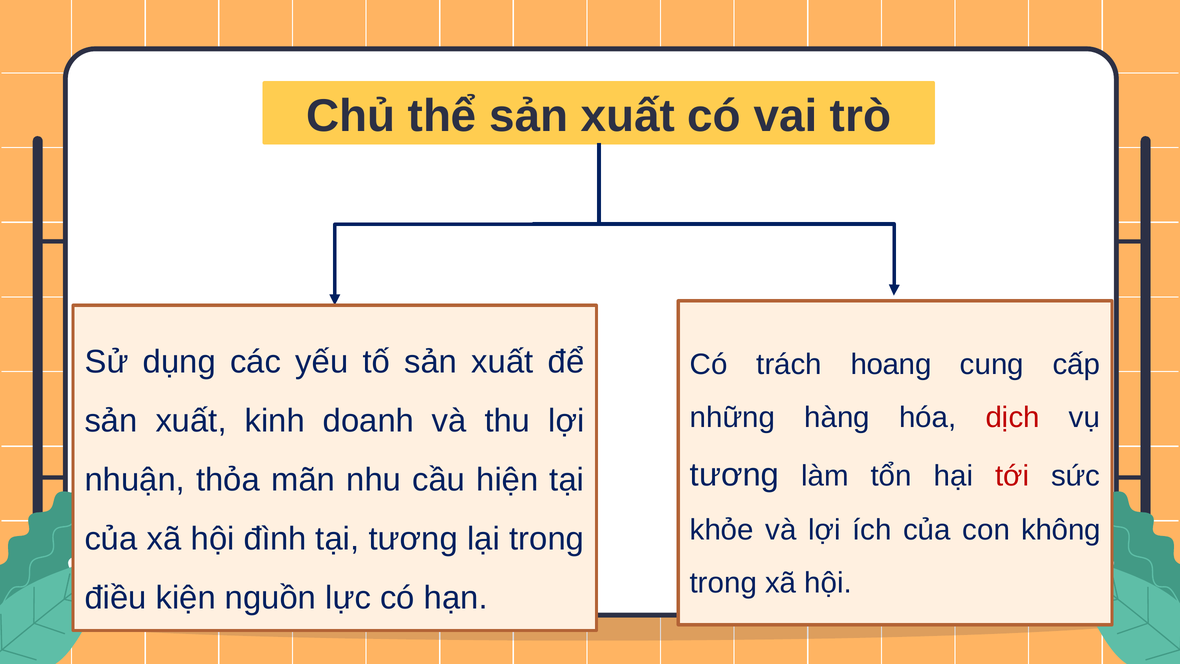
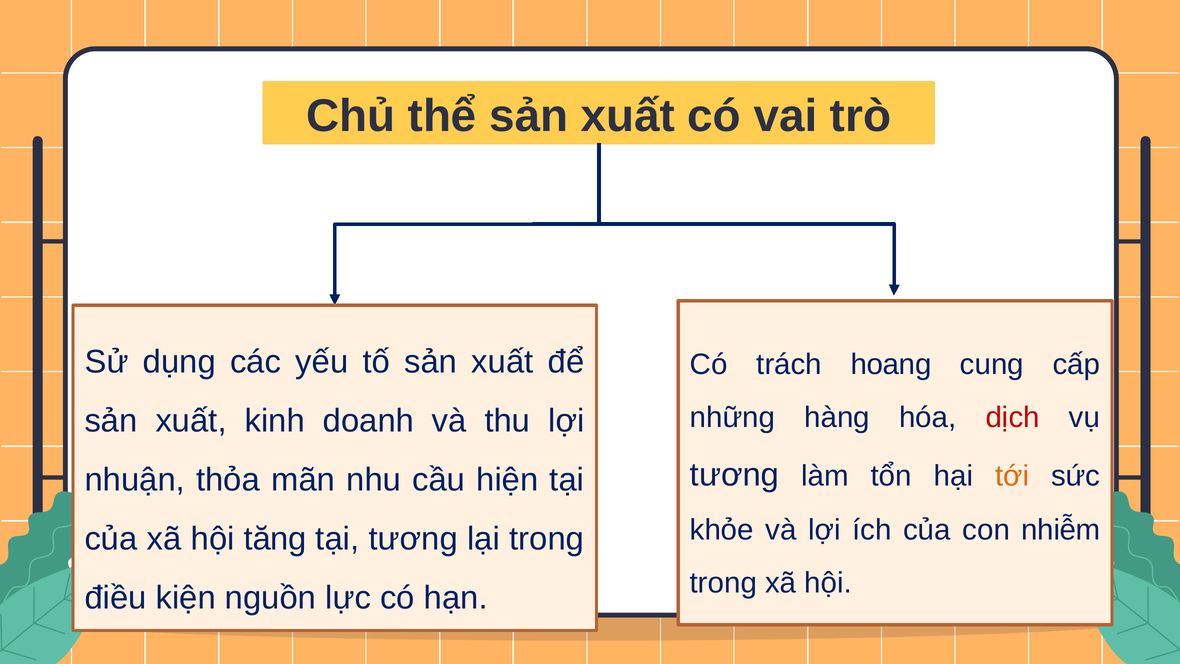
tới colour: red -> orange
không: không -> nhiễm
đình: đình -> tăng
